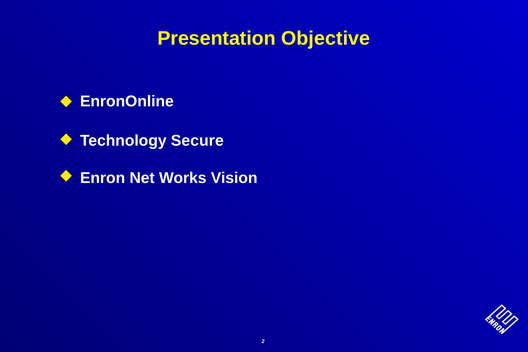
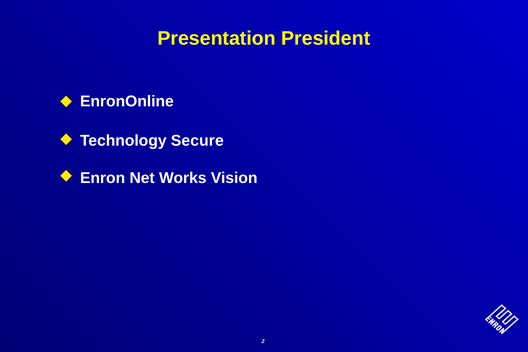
Objective: Objective -> President
